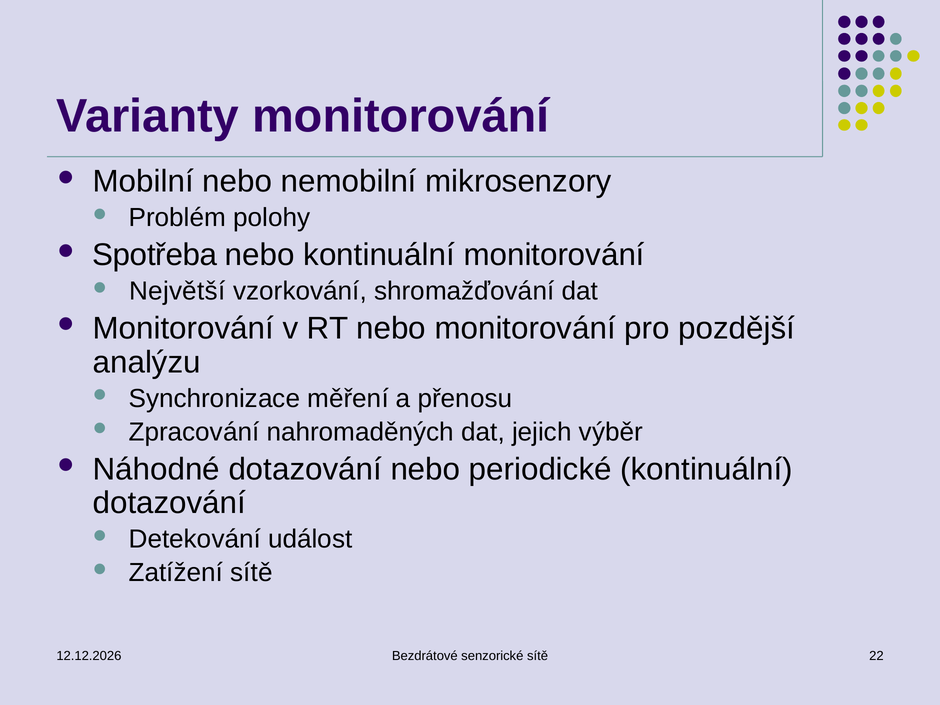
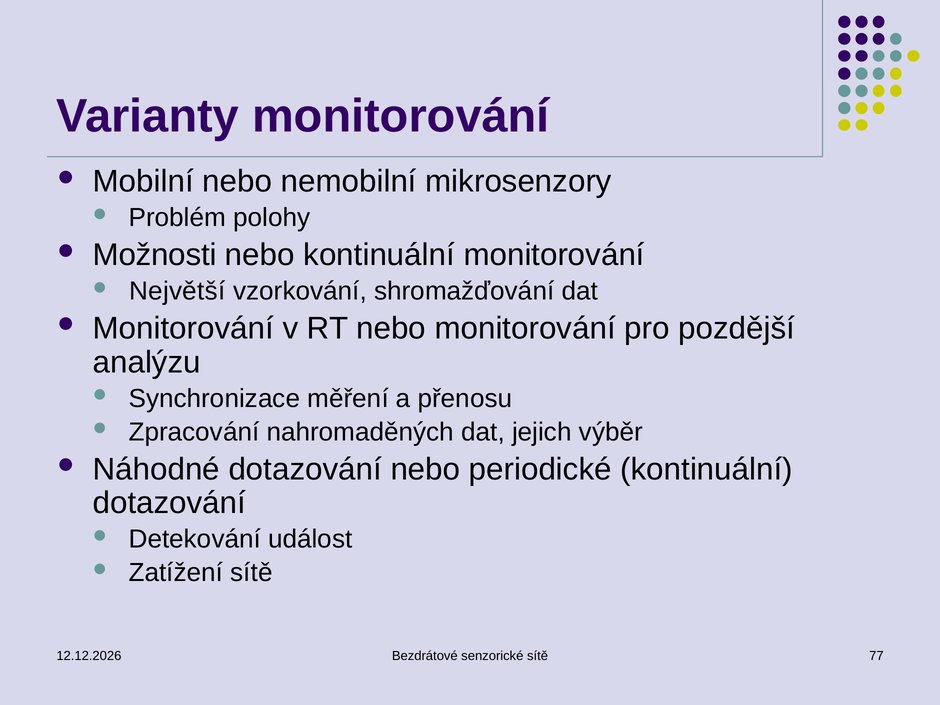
Spotřeba: Spotřeba -> Možnosti
22: 22 -> 77
